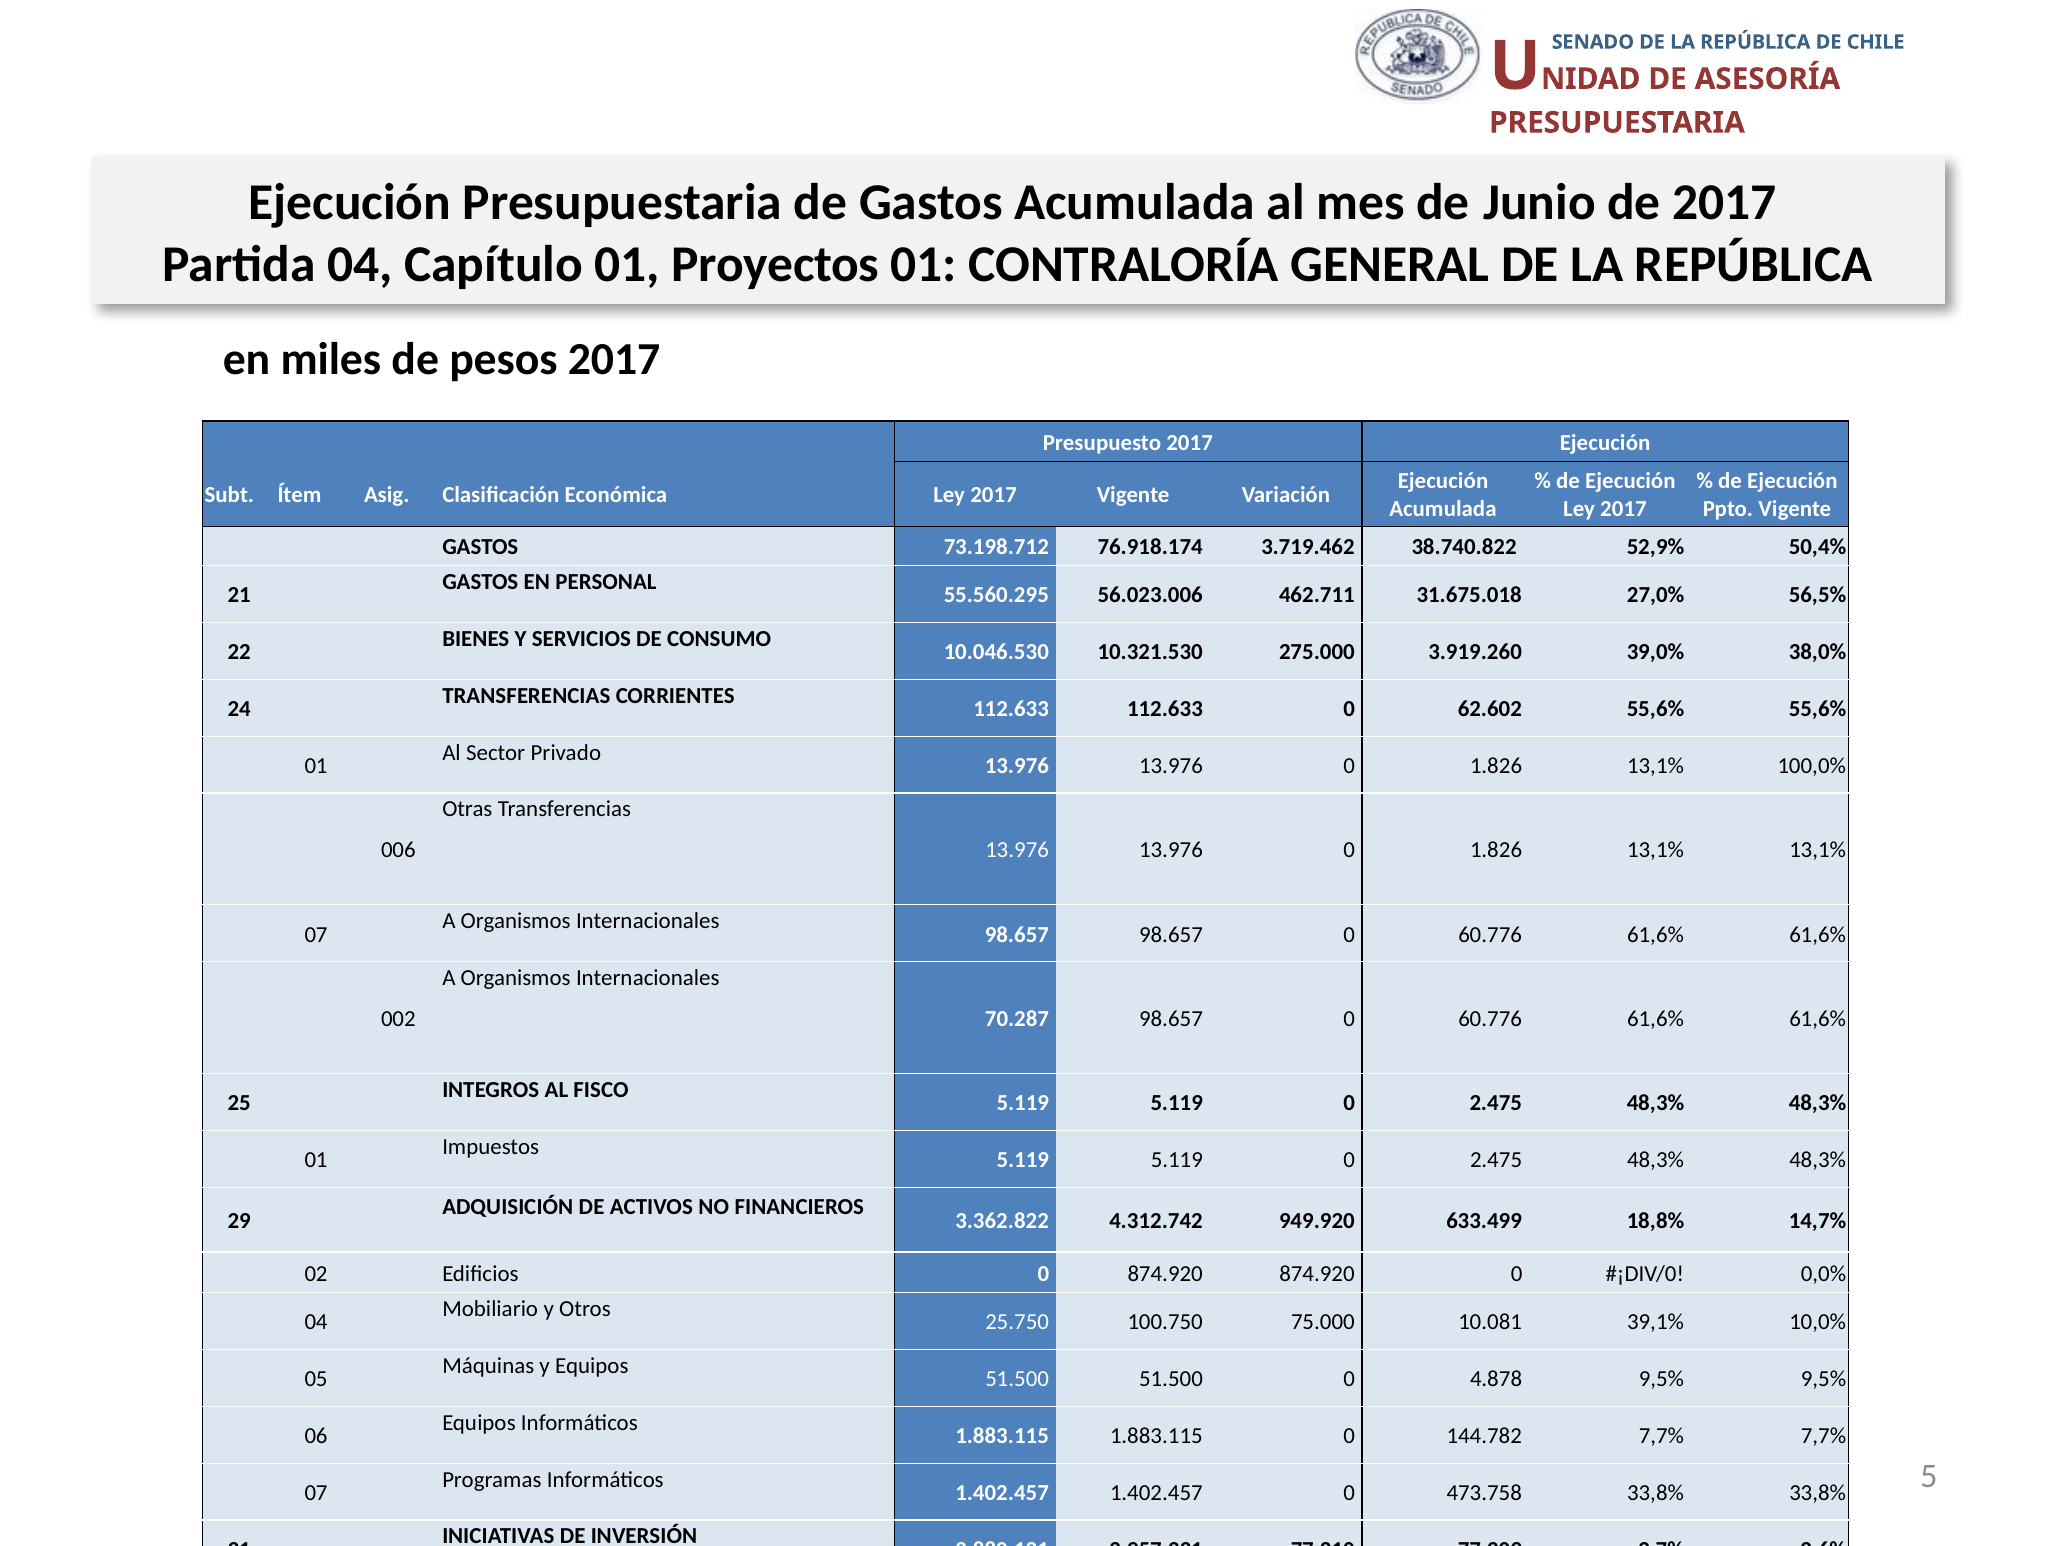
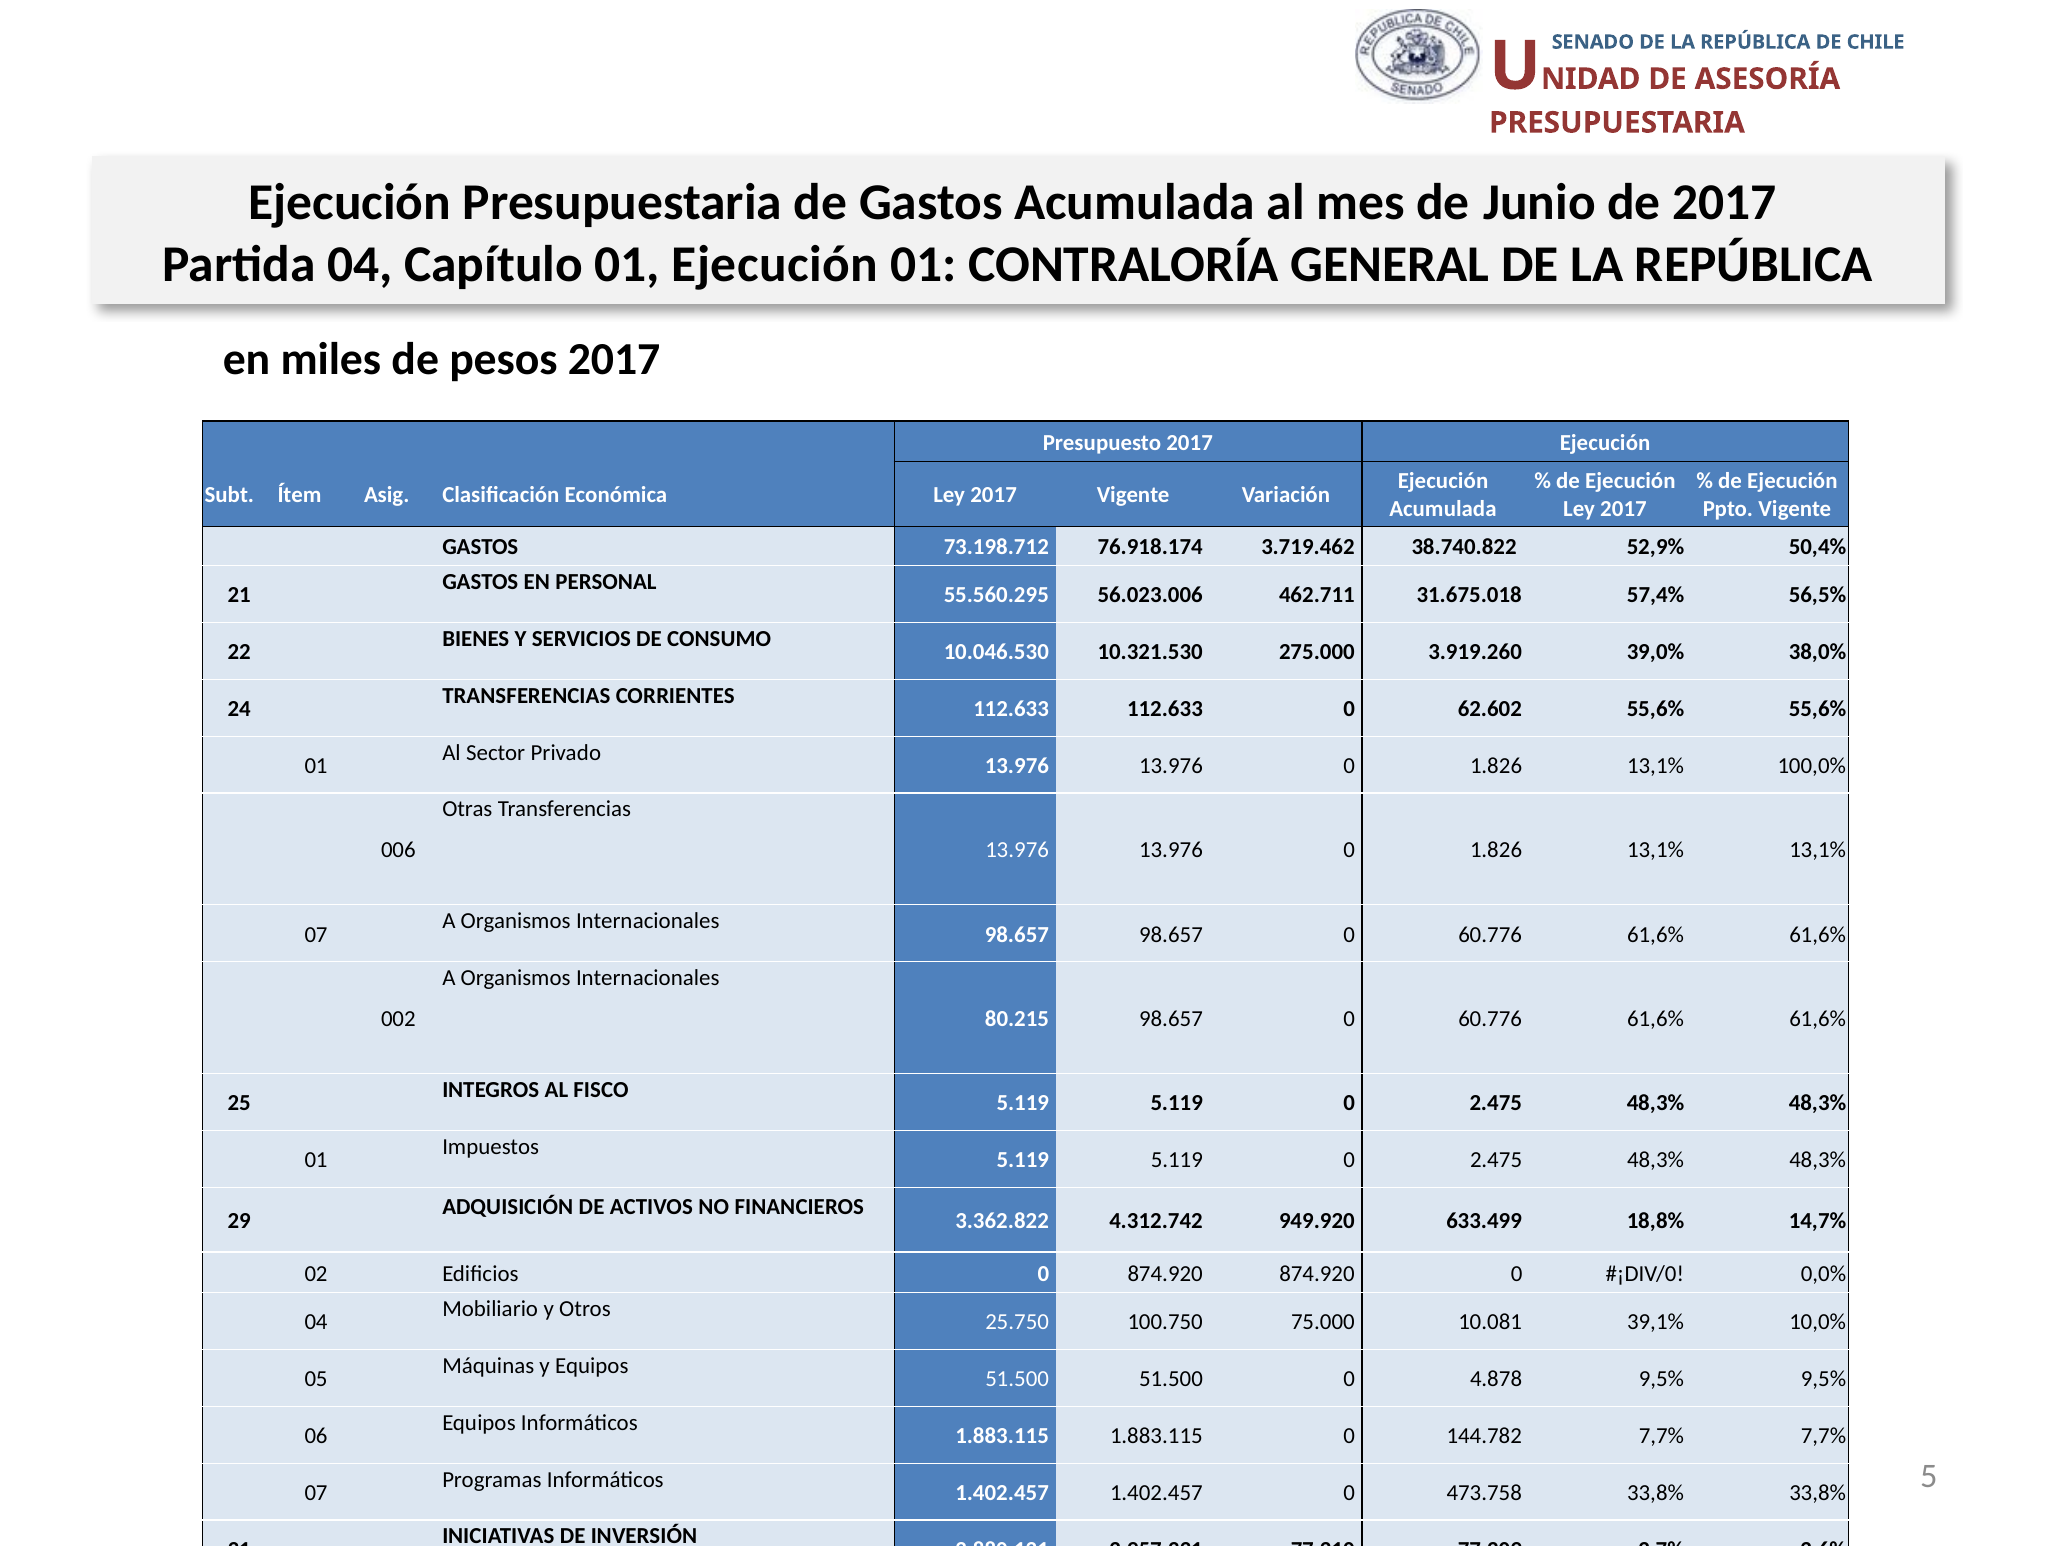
01 Proyectos: Proyectos -> Ejecución
27,0%: 27,0% -> 57,4%
70.287: 70.287 -> 80.215
